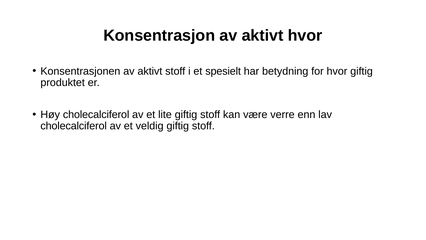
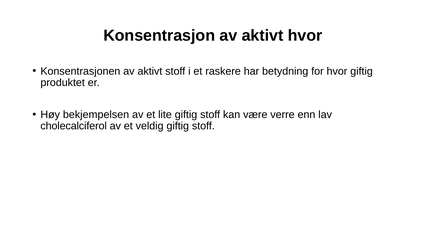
spesielt: spesielt -> raskere
Høy cholecalciferol: cholecalciferol -> bekjempelsen
